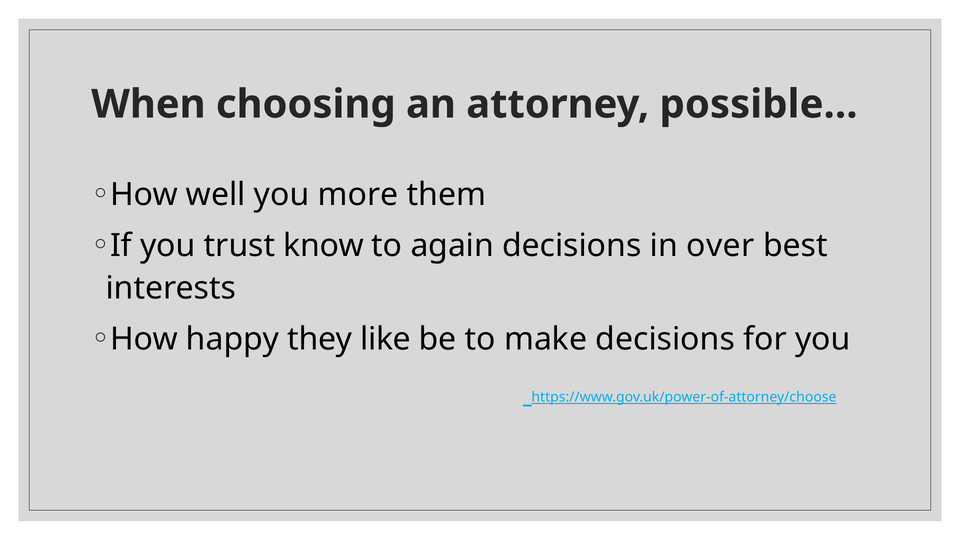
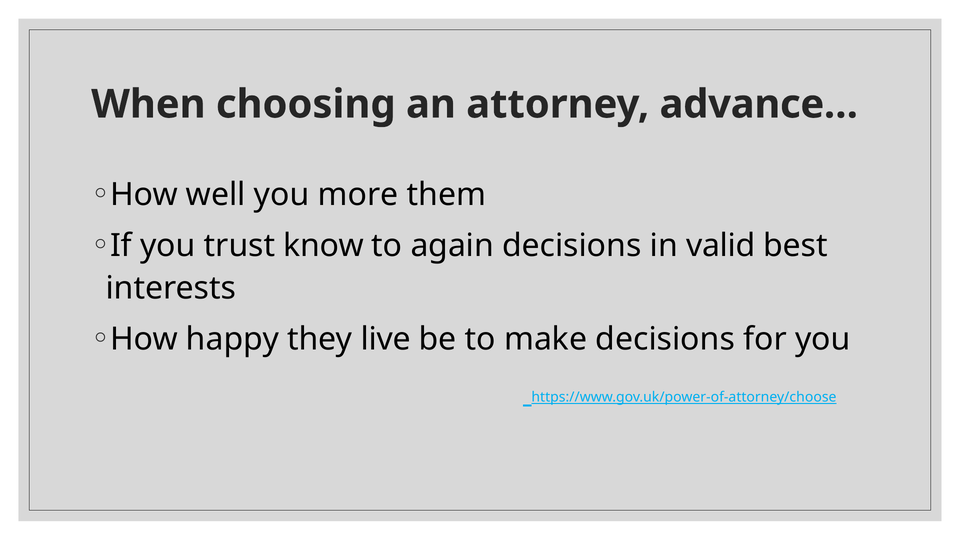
possible…: possible… -> advance…
over: over -> valid
like: like -> live
